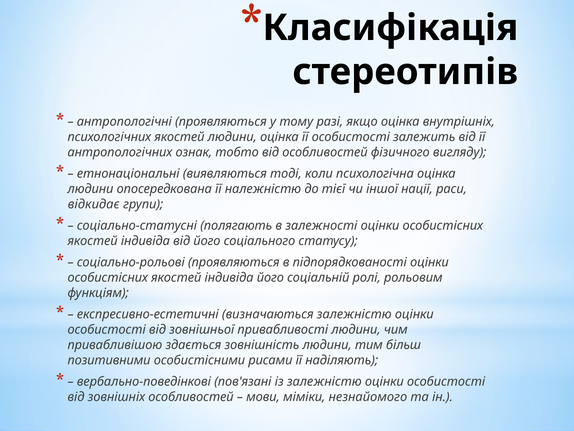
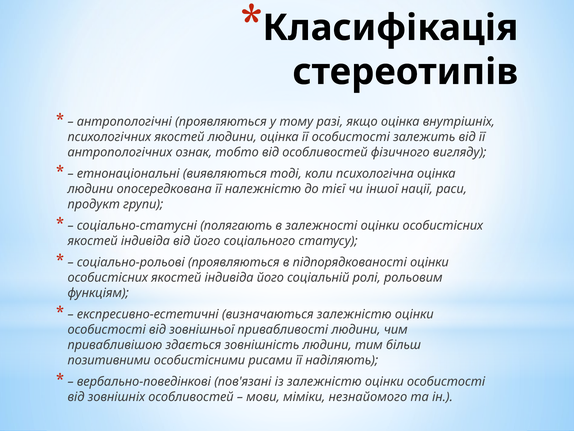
відкидає: відкидає -> продукт
